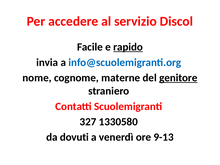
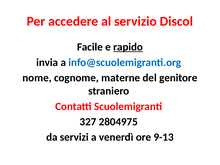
genitore underline: present -> none
1330580: 1330580 -> 2804975
dovuti: dovuti -> servizi
